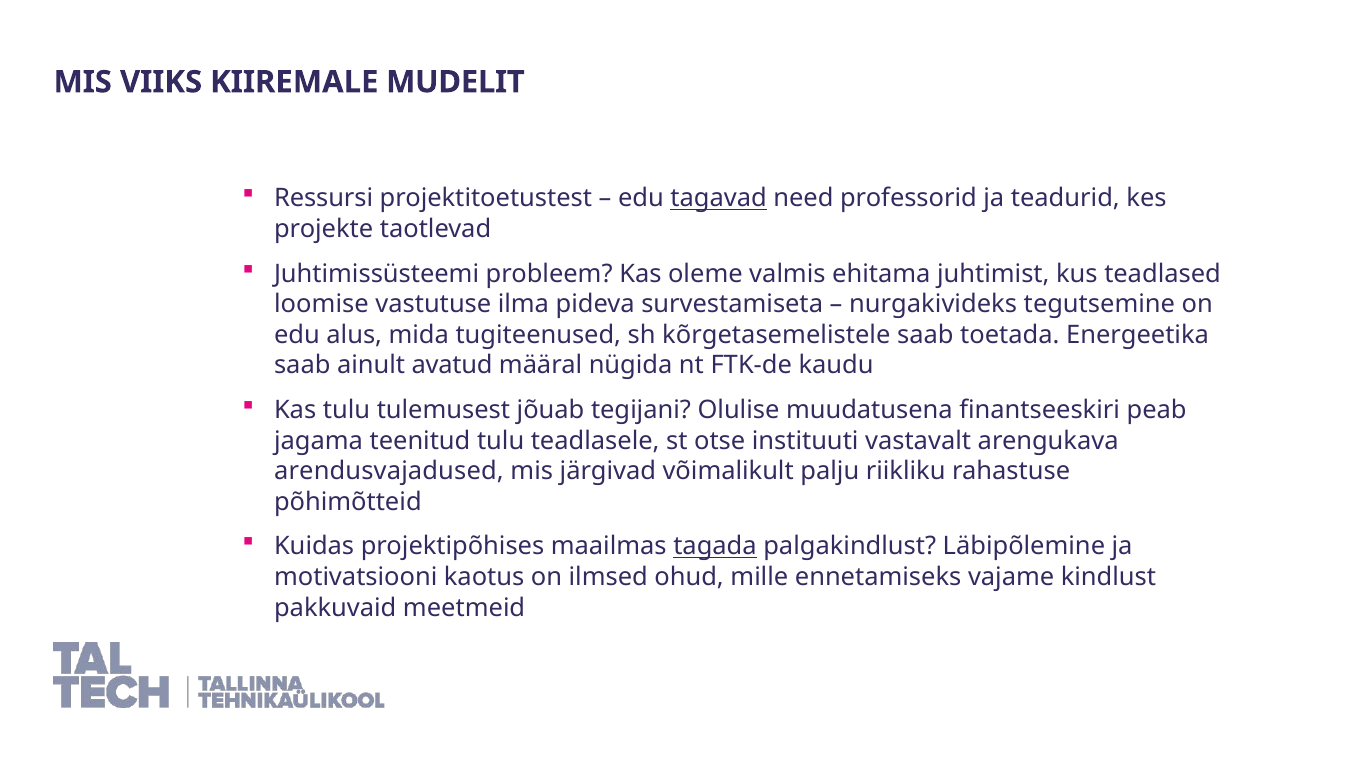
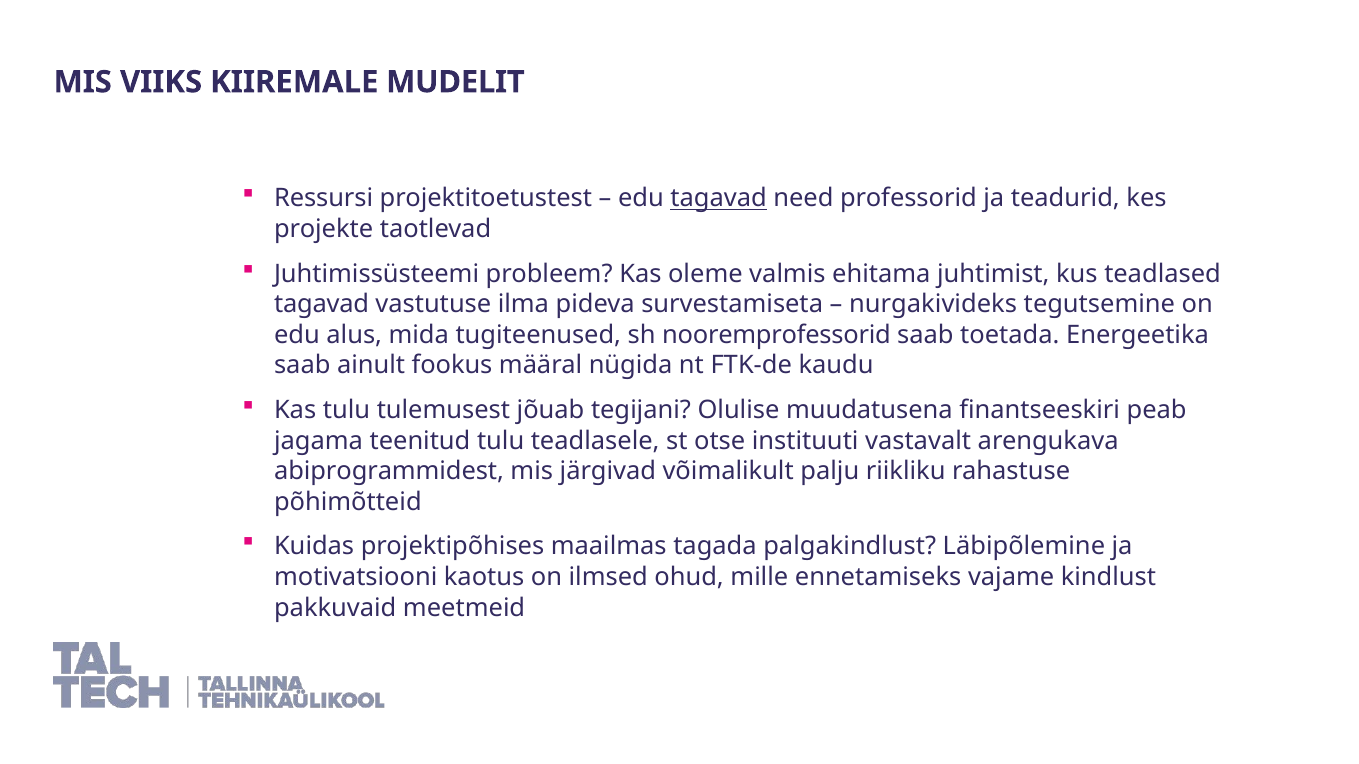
loomise at (321, 305): loomise -> tagavad
kõrgetasemelistele: kõrgetasemelistele -> nooremprofessorid
avatud: avatud -> fookus
arendusvajadused: arendusvajadused -> abiprogrammidest
tagada underline: present -> none
